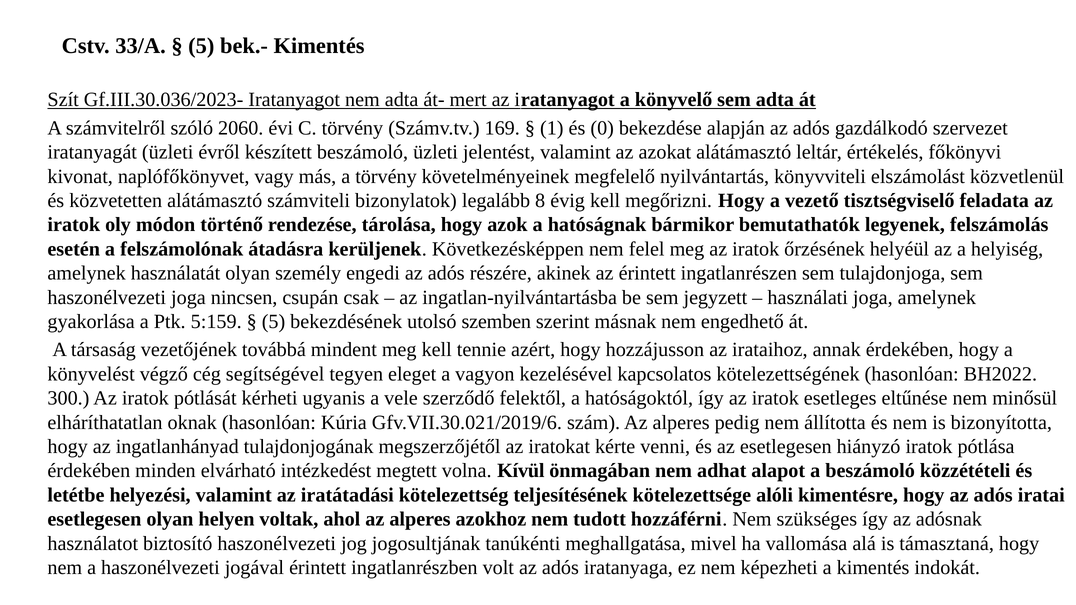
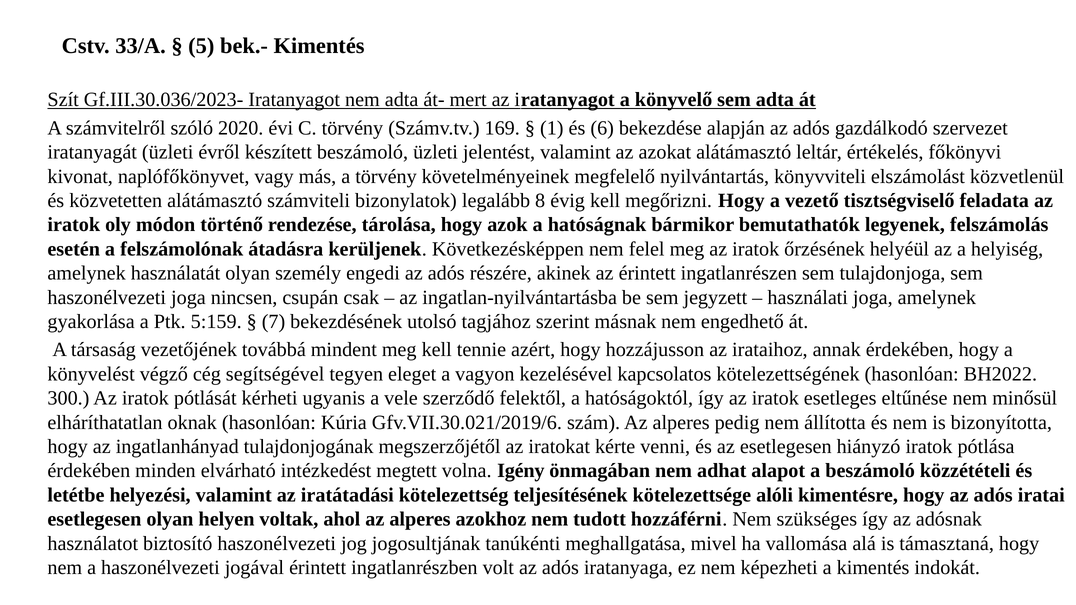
2060: 2060 -> 2020
0: 0 -> 6
5 at (274, 322): 5 -> 7
szemben: szemben -> tagjához
Kívül: Kívül -> Igény
